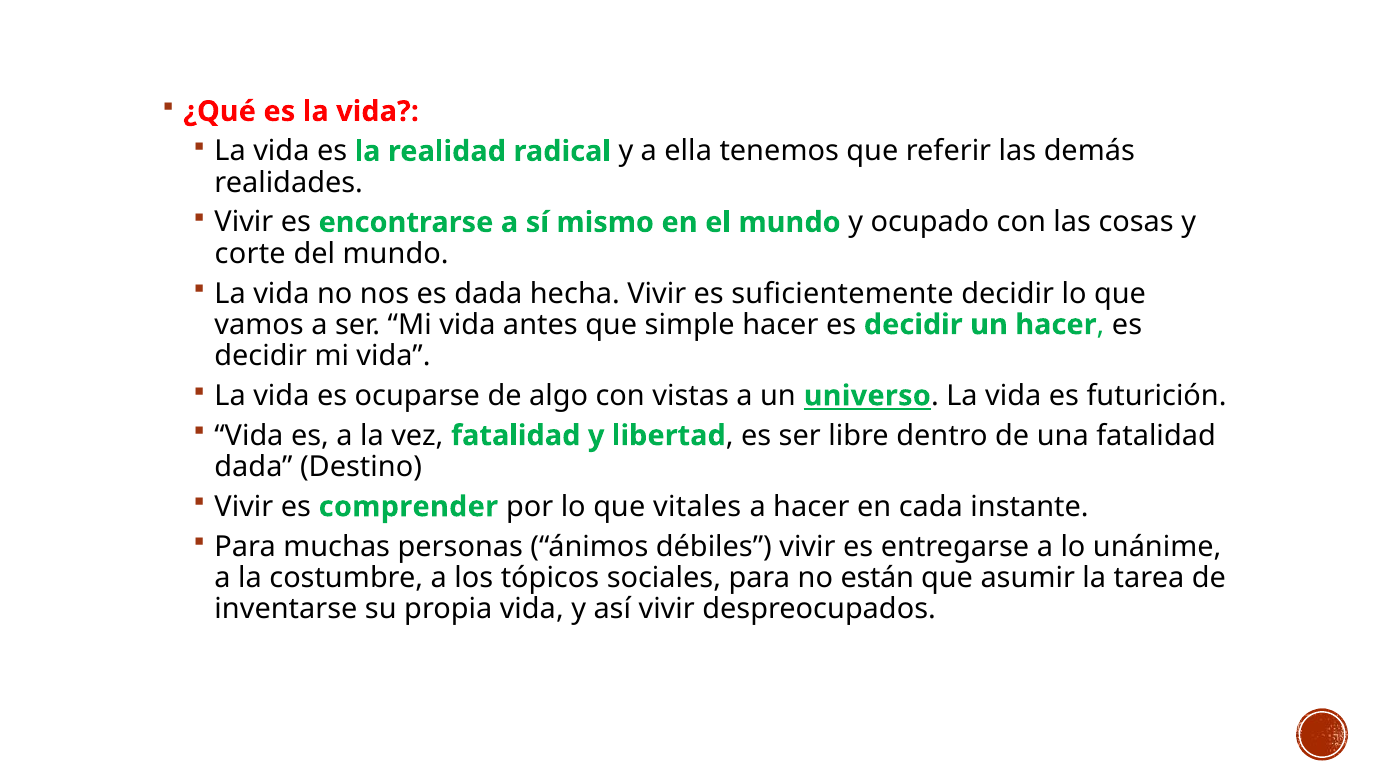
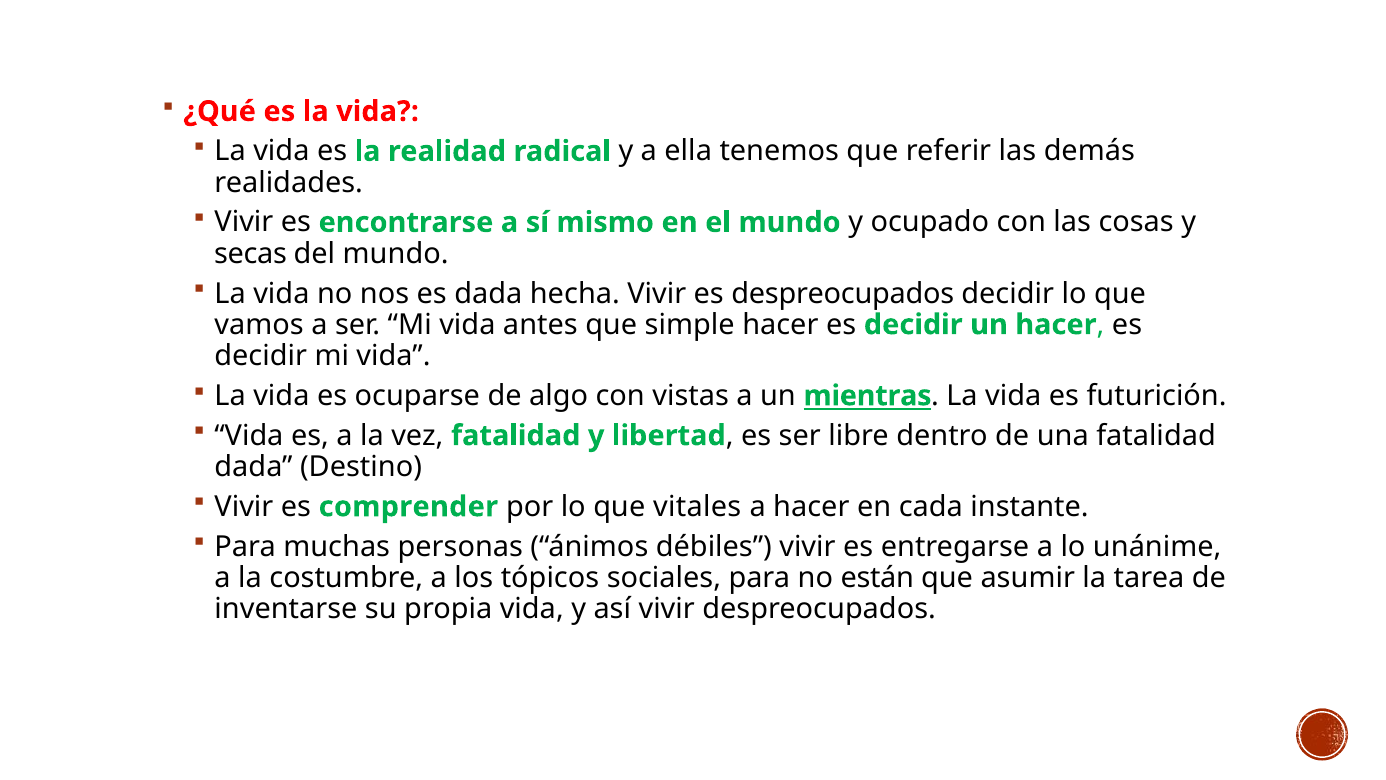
corte: corte -> secas
es suficientemente: suficientemente -> despreocupados
universo: universo -> mientras
